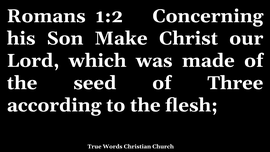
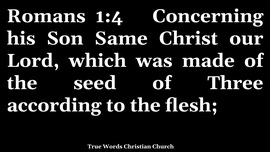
1:2: 1:2 -> 1:4
Make: Make -> Same
